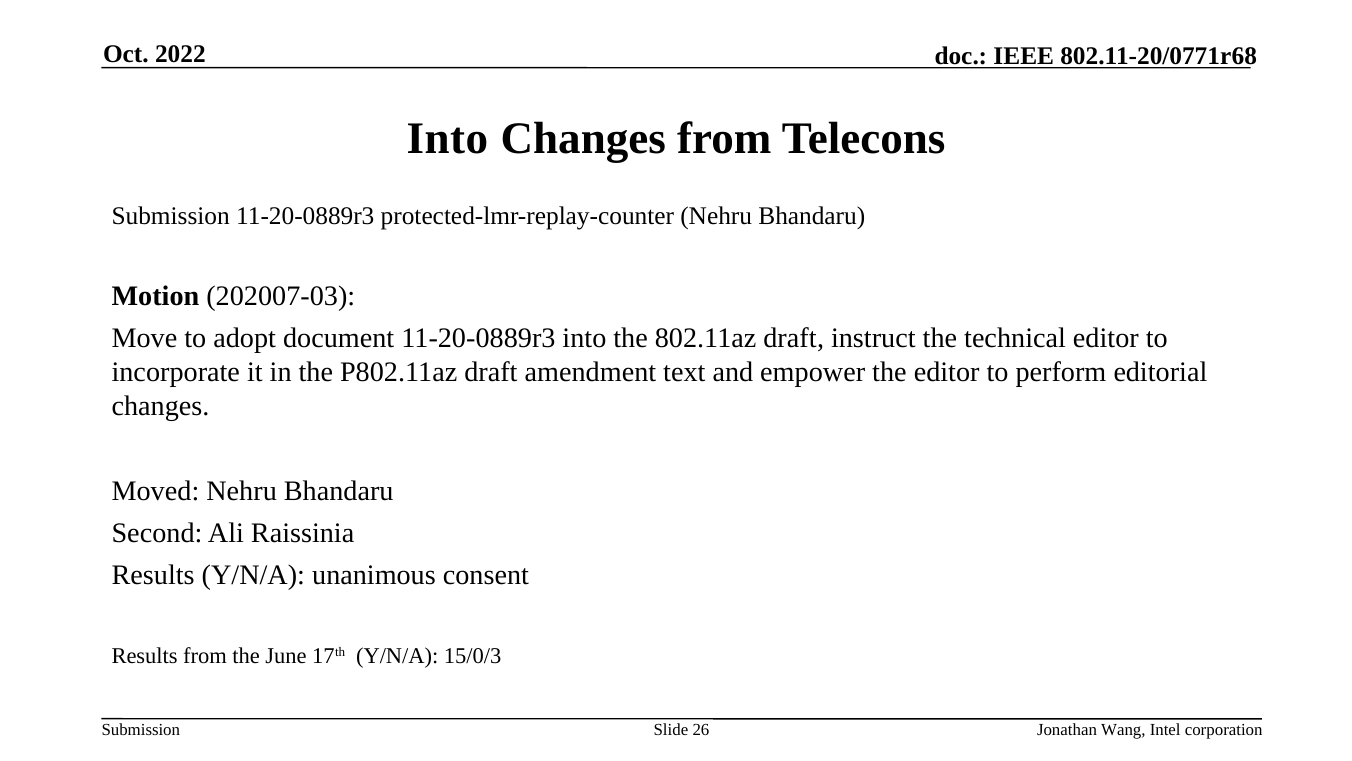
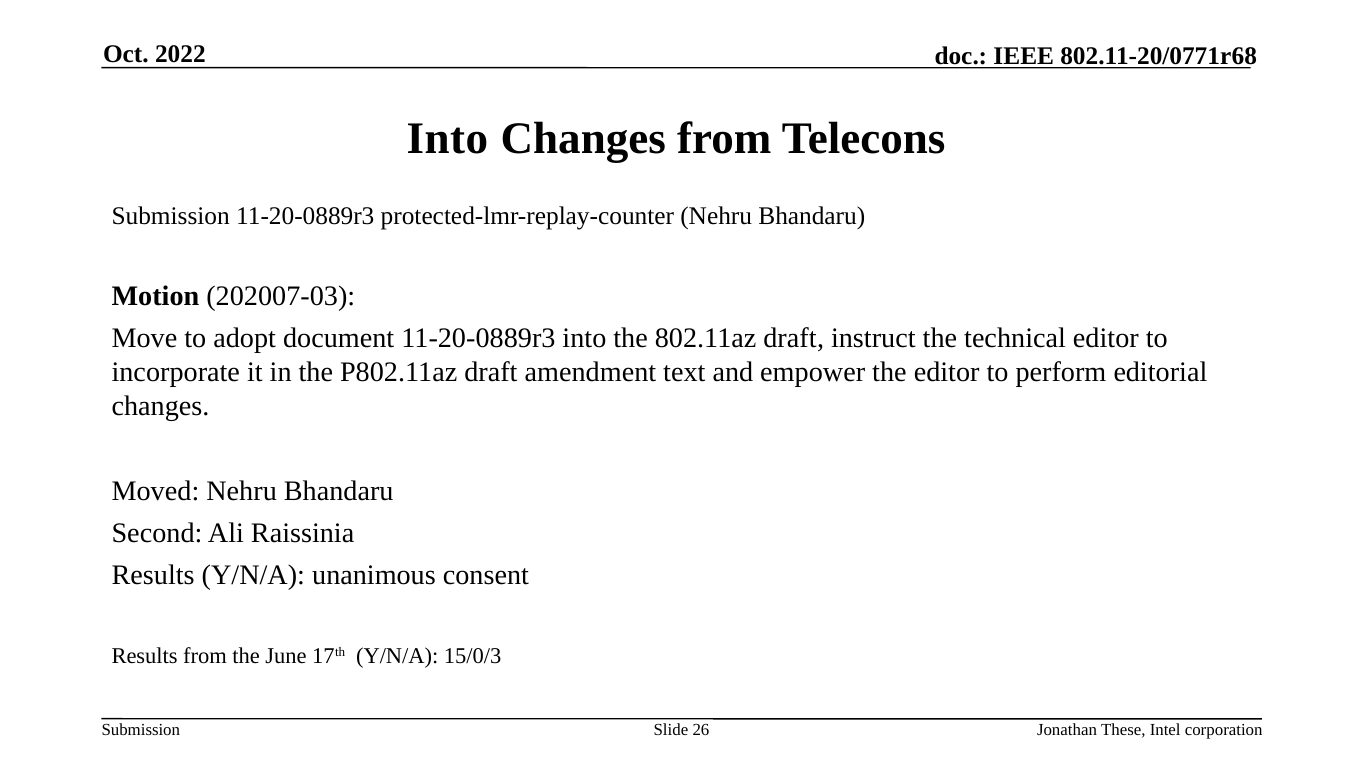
Wang: Wang -> These
